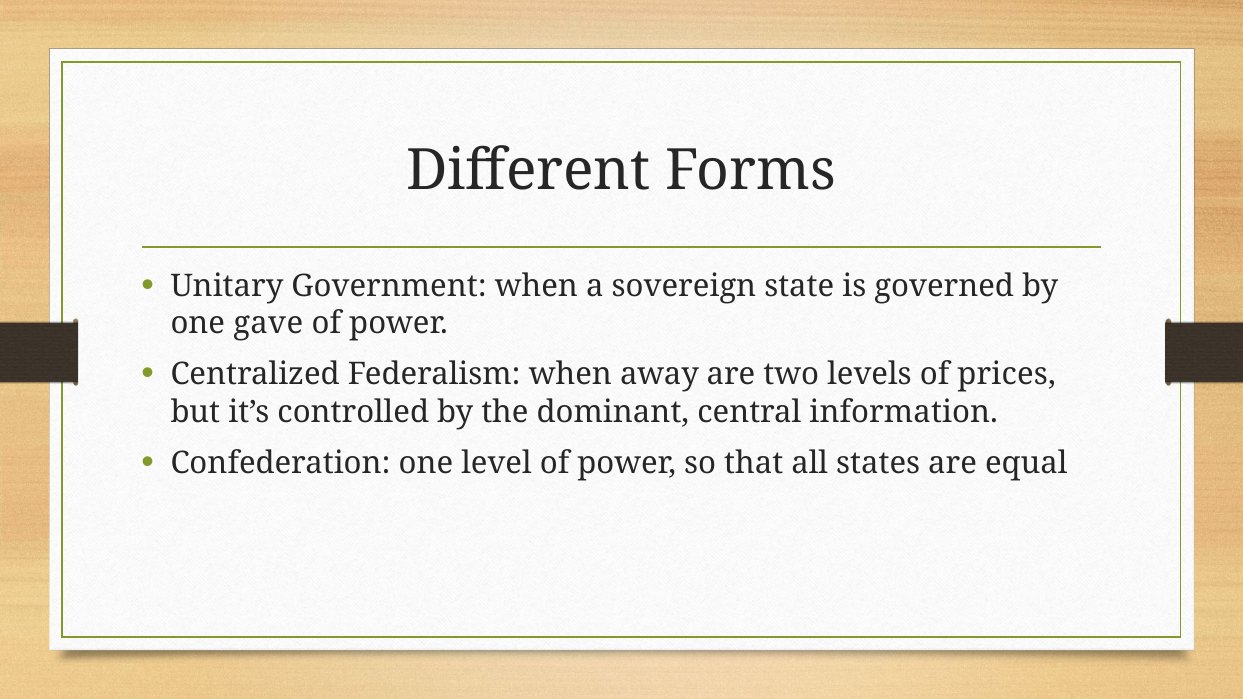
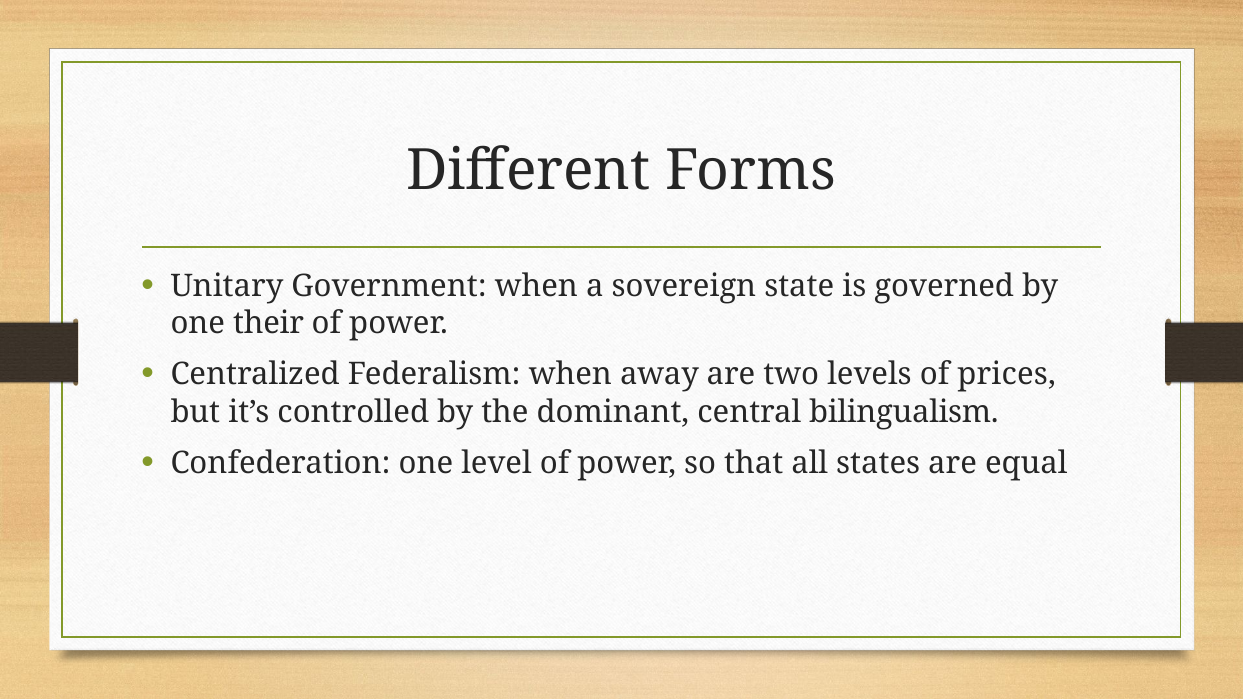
gave: gave -> their
information: information -> bilingualism
